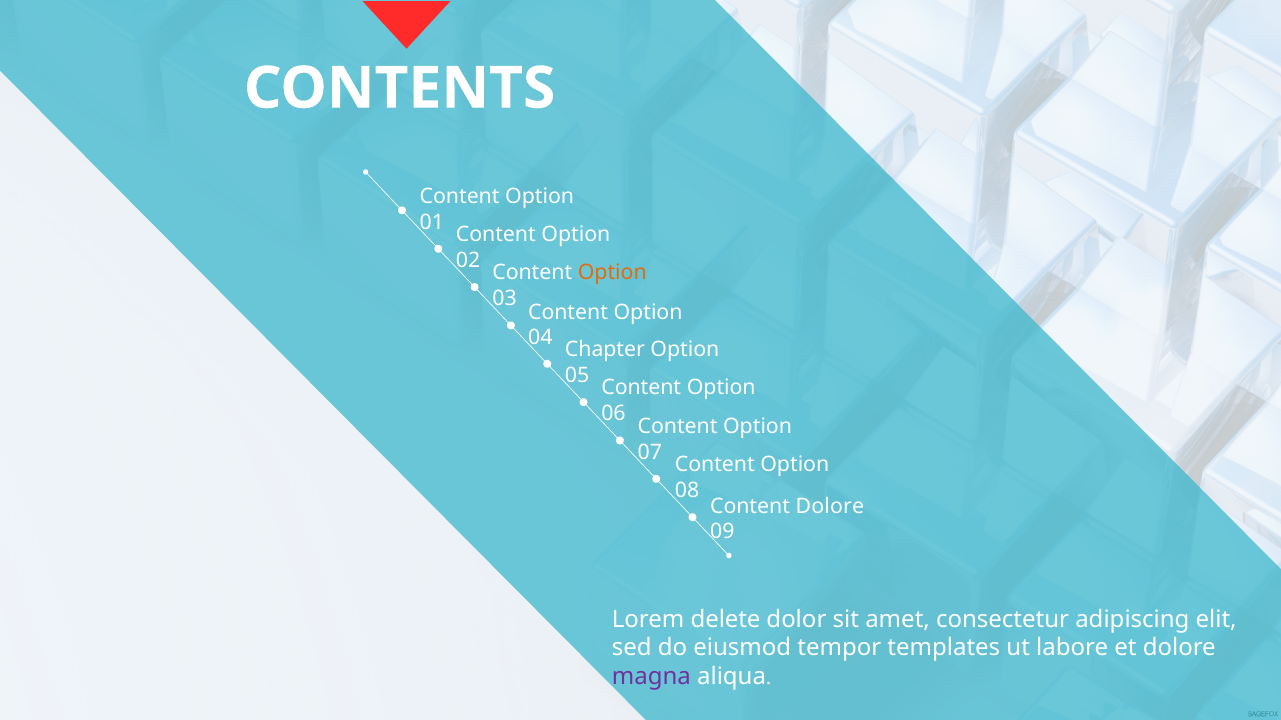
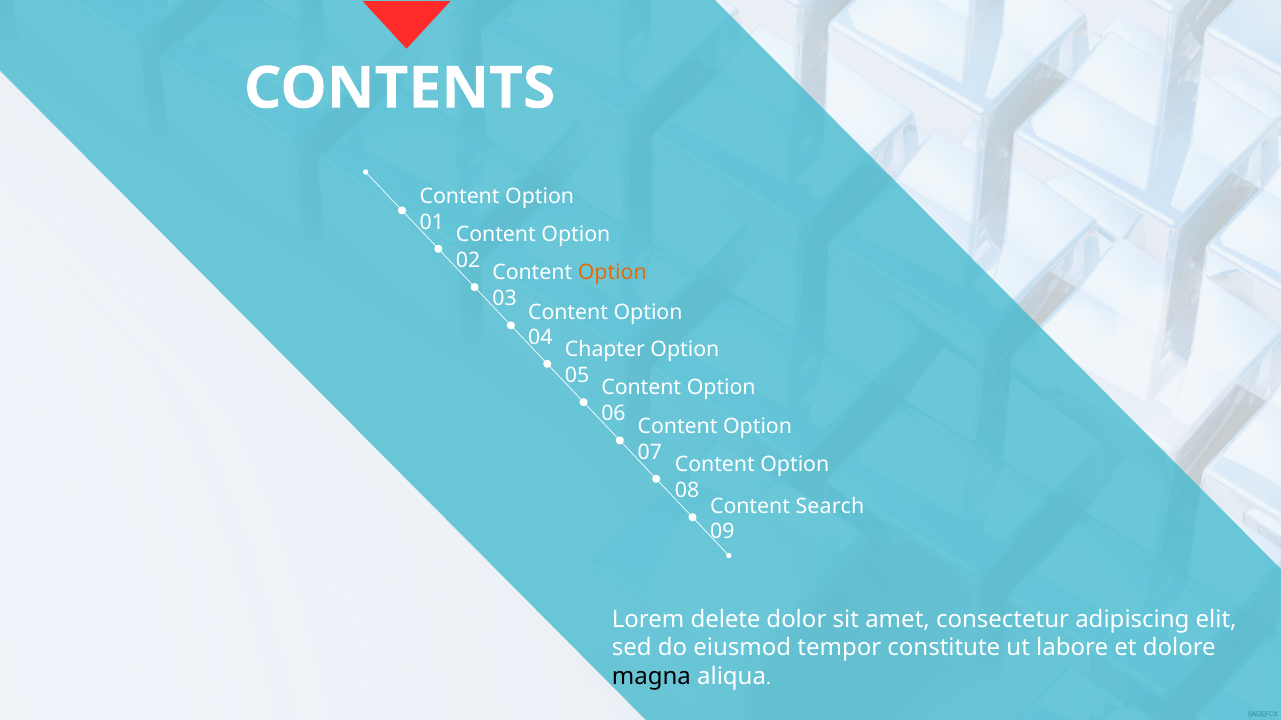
Content Dolore: Dolore -> Search
templates: templates -> constitute
magna colour: purple -> black
